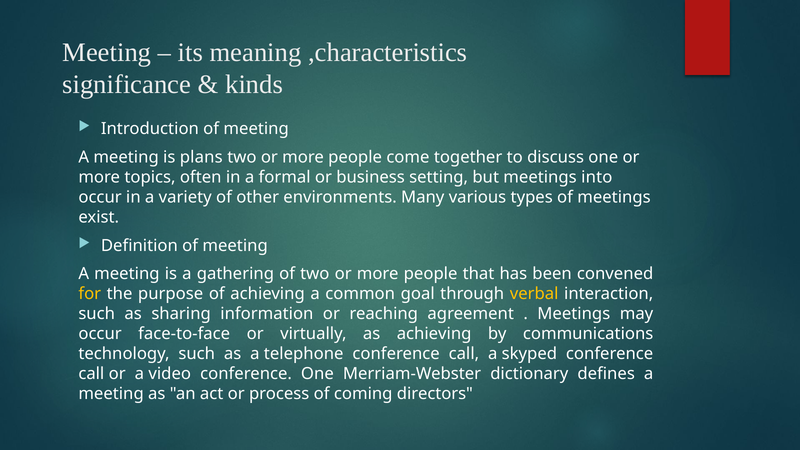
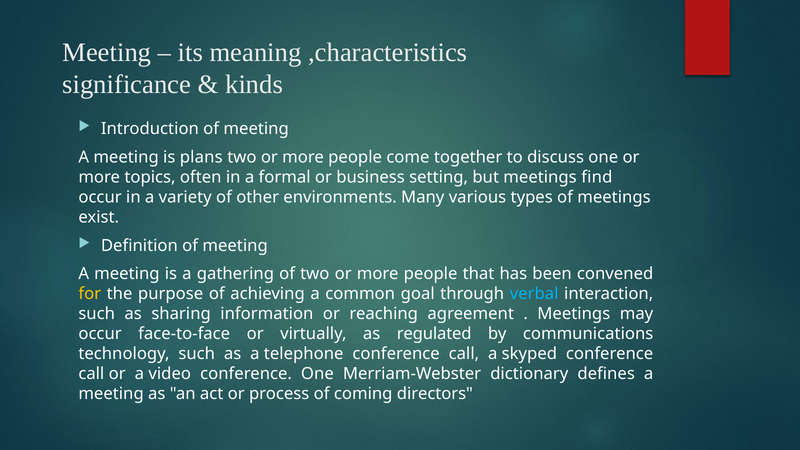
into: into -> find
verbal colour: yellow -> light blue
as achieving: achieving -> regulated
